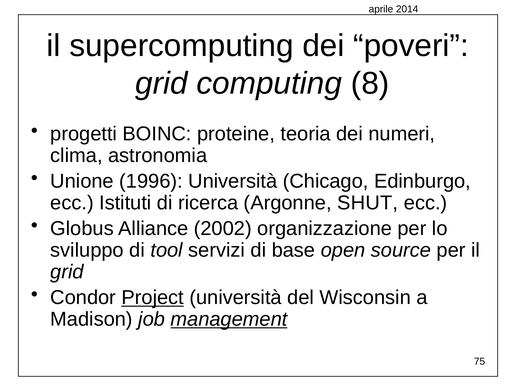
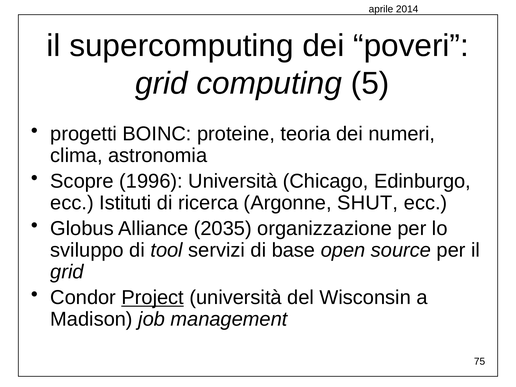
8: 8 -> 5
Unione: Unione -> Scopre
2002: 2002 -> 2035
management underline: present -> none
